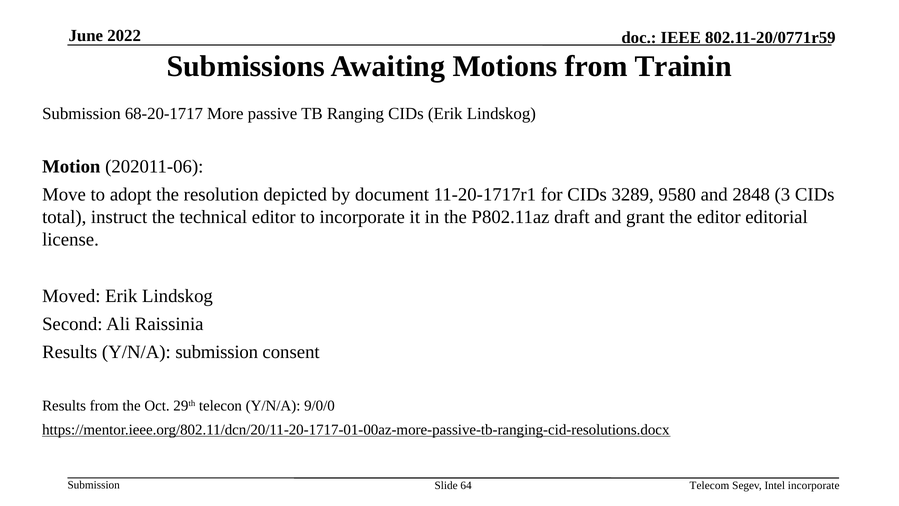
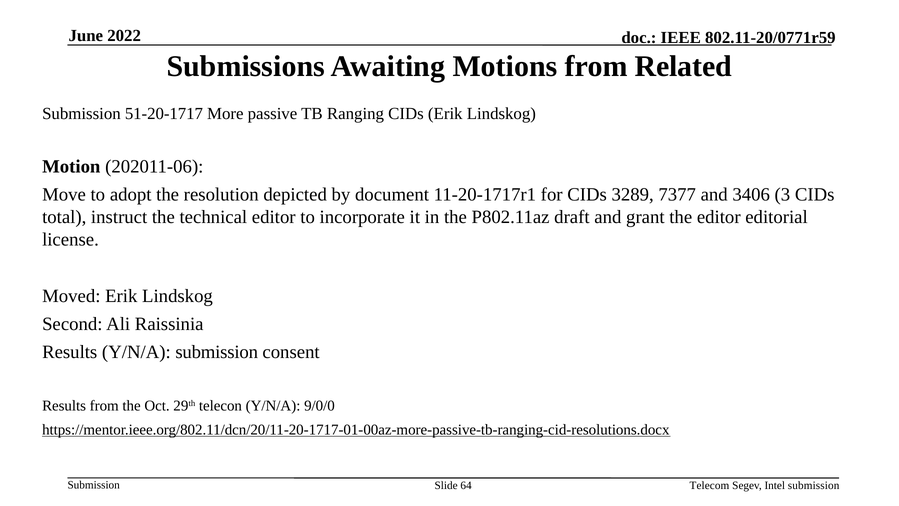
Trainin: Trainin -> Related
68-20-1717: 68-20-1717 -> 51-20-1717
9580: 9580 -> 7377
2848: 2848 -> 3406
Intel incorporate: incorporate -> submission
